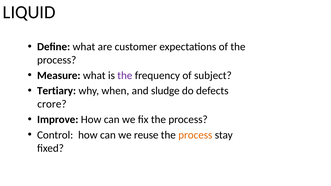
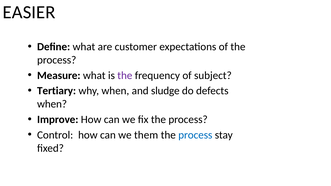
LIQUID: LIQUID -> EASIER
crore at (52, 104): crore -> when
reuse: reuse -> them
process at (195, 135) colour: orange -> blue
